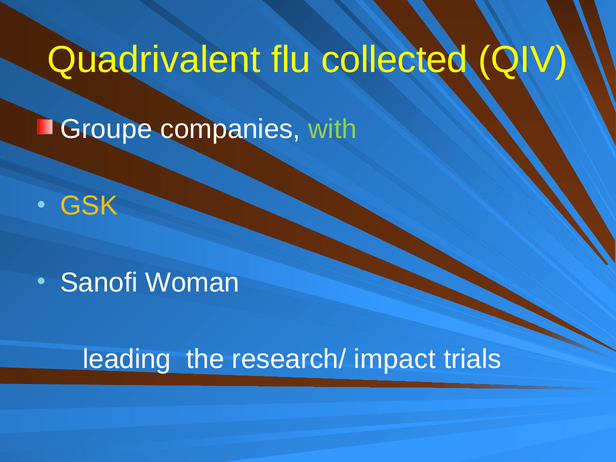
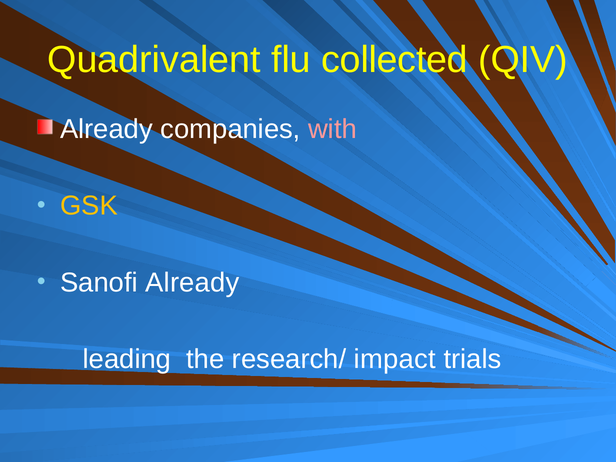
Groupe at (106, 129): Groupe -> Already
with colour: light green -> pink
Sanofi Woman: Woman -> Already
